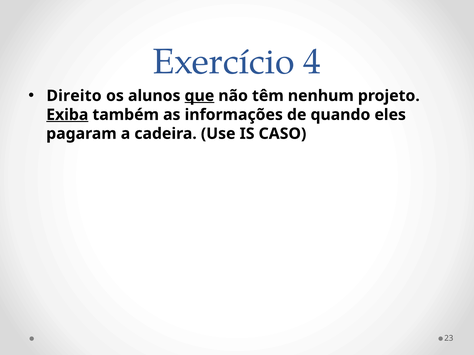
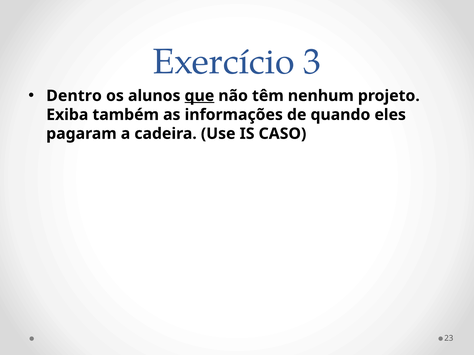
4: 4 -> 3
Direito: Direito -> Dentro
Exiba underline: present -> none
